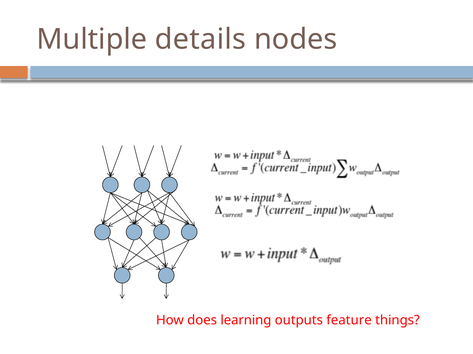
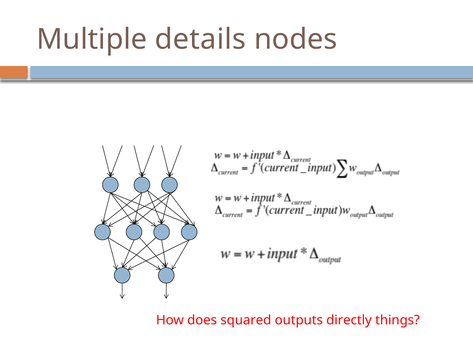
learning: learning -> squared
feature: feature -> directly
